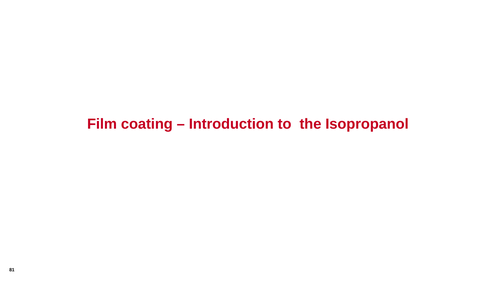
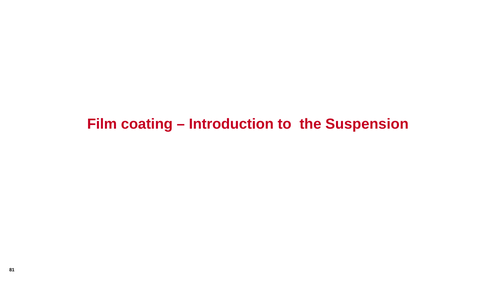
Isopropanol: Isopropanol -> Suspension
